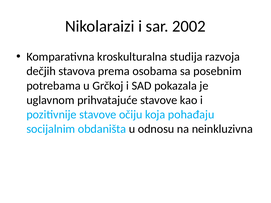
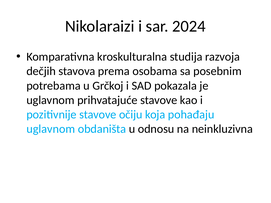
2002: 2002 -> 2024
socijalnim at (51, 129): socijalnim -> uglavnom
